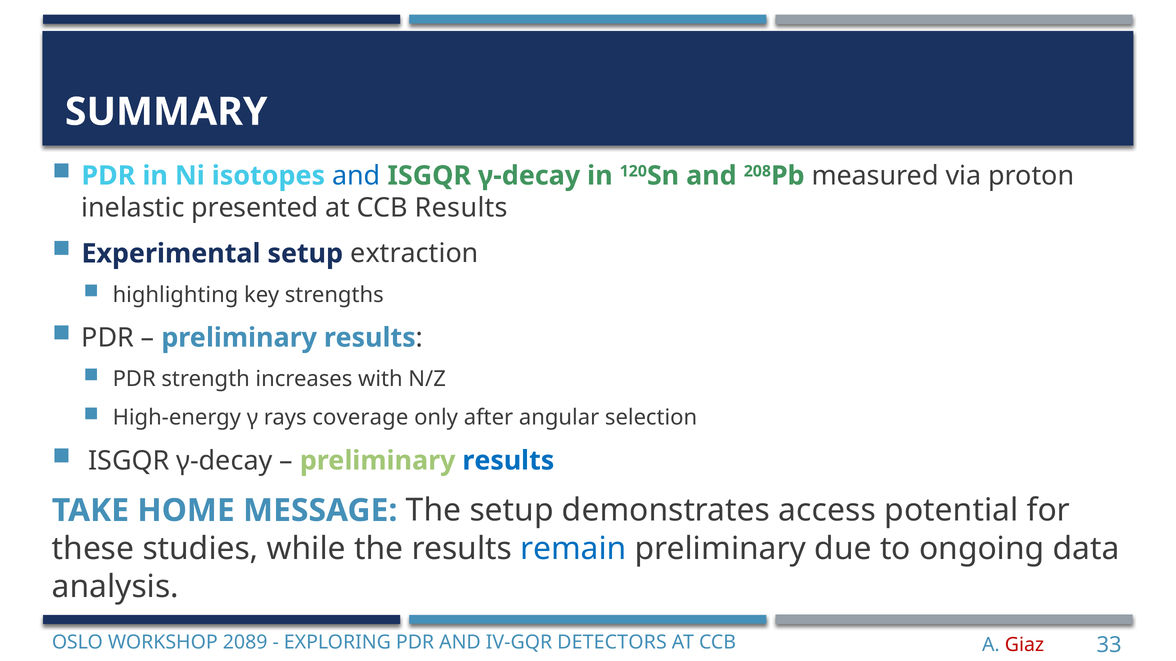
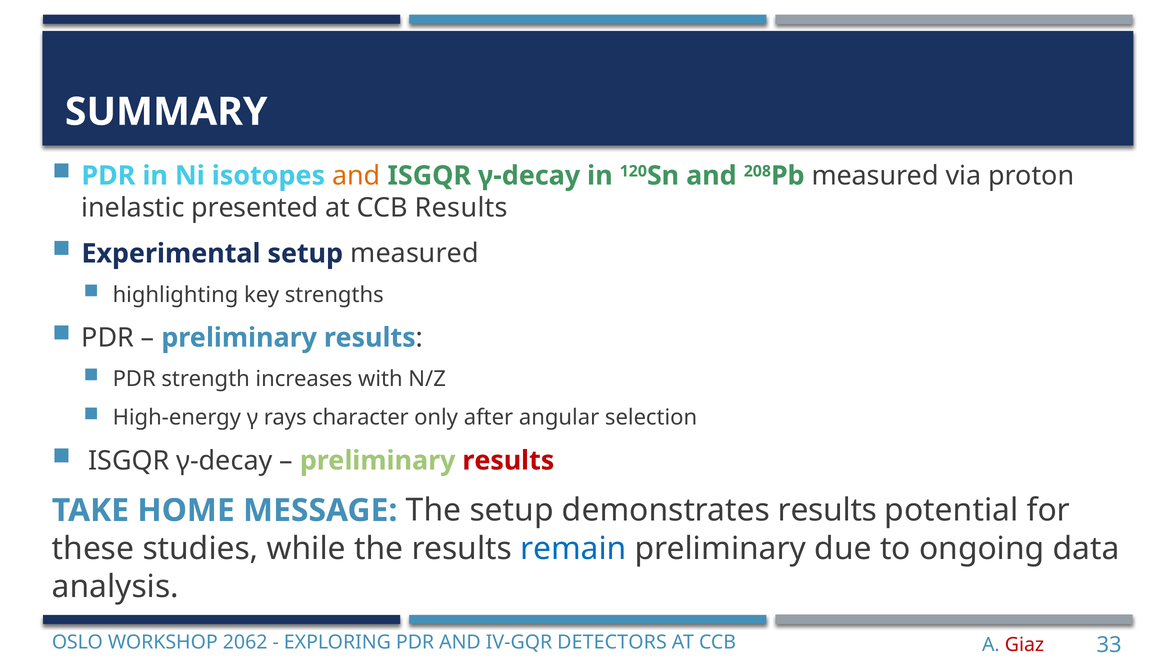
and at (356, 176) colour: blue -> orange
setup extraction: extraction -> measured
coverage: coverage -> character
results at (508, 461) colour: blue -> red
demonstrates access: access -> results
2089: 2089 -> 2062
